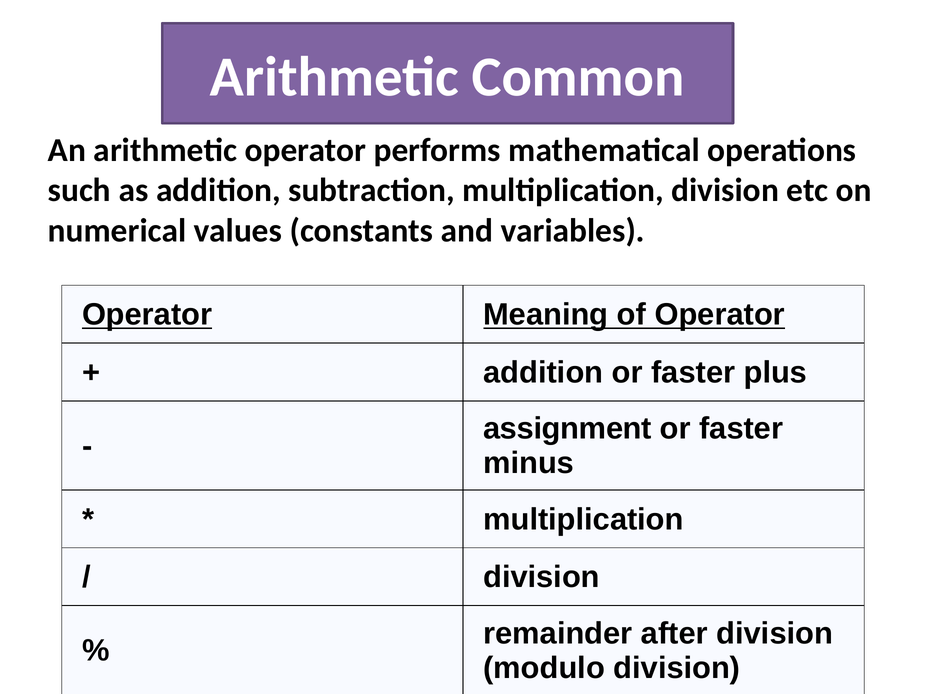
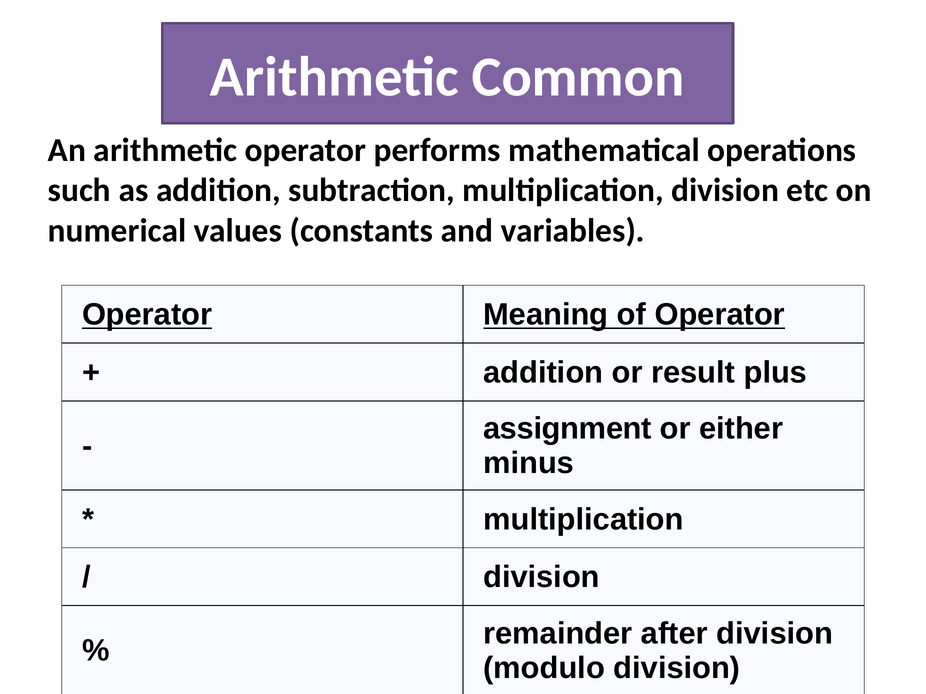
addition or faster: faster -> result
faster at (741, 429): faster -> either
